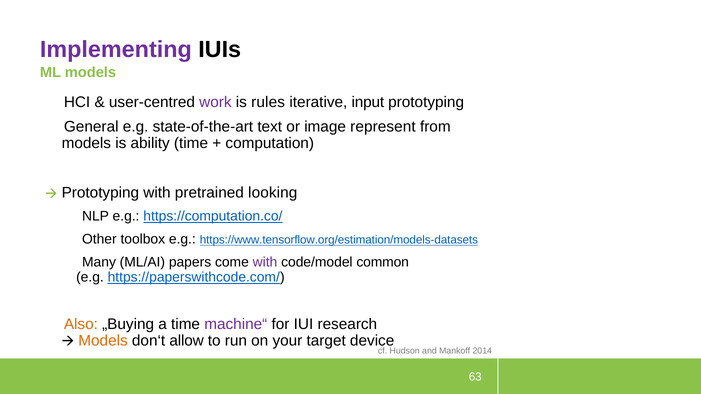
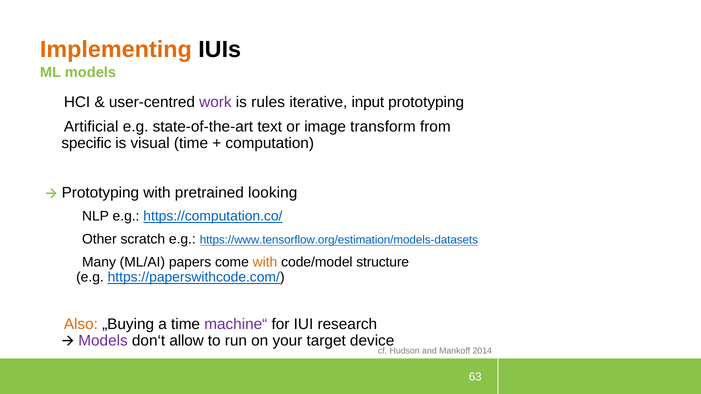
Implementing colour: purple -> orange
General: General -> Artificial
represent: represent -> transform
models at (86, 144): models -> specific
ability: ability -> visual
toolbox: toolbox -> scratch
with at (265, 263) colour: purple -> orange
common: common -> structure
Models at (103, 341) colour: orange -> purple
